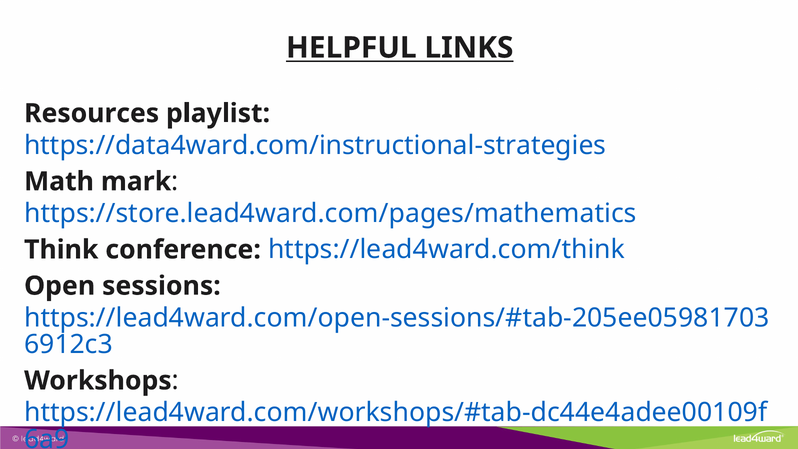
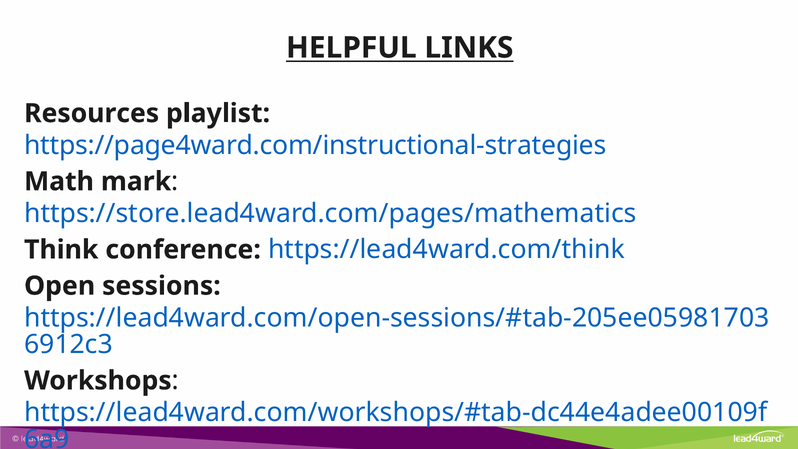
https://data4ward.com/instructional-strategies: https://data4ward.com/instructional-strategies -> https://page4ward.com/instructional-strategies
